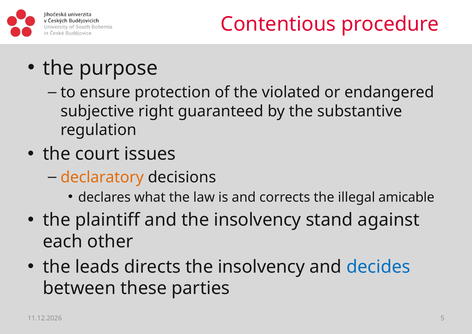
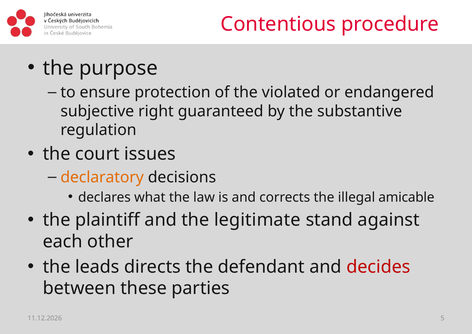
and the insolvency: insolvency -> legitimate
directs the insolvency: insolvency -> defendant
decides colour: blue -> red
